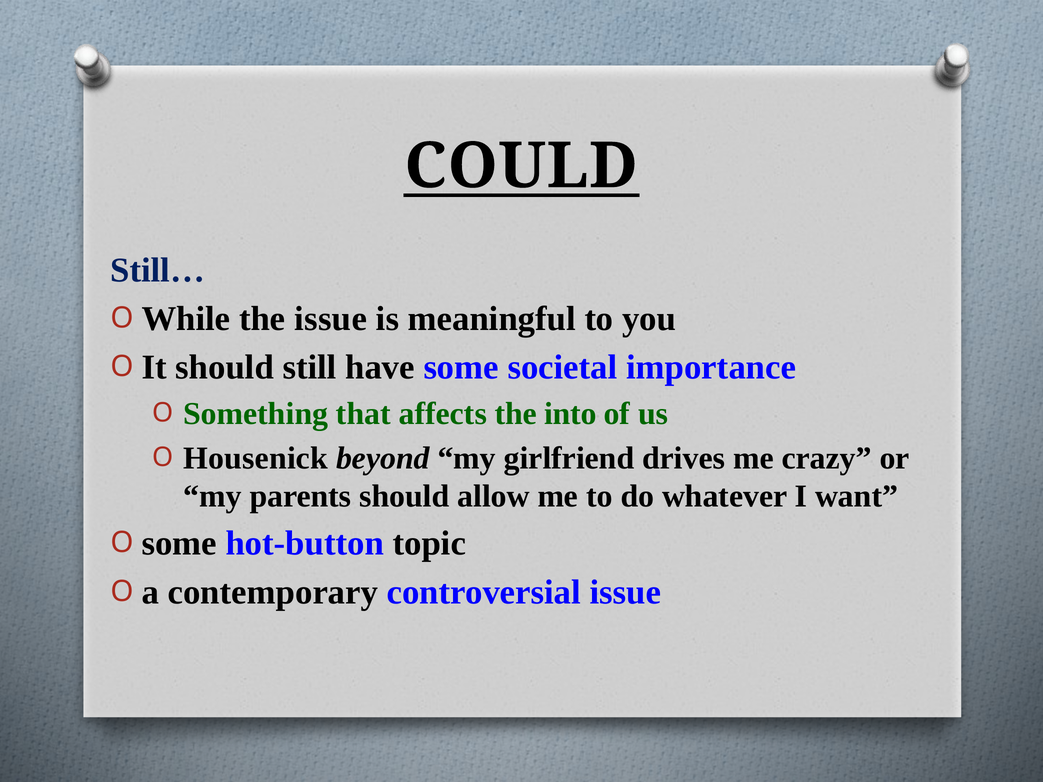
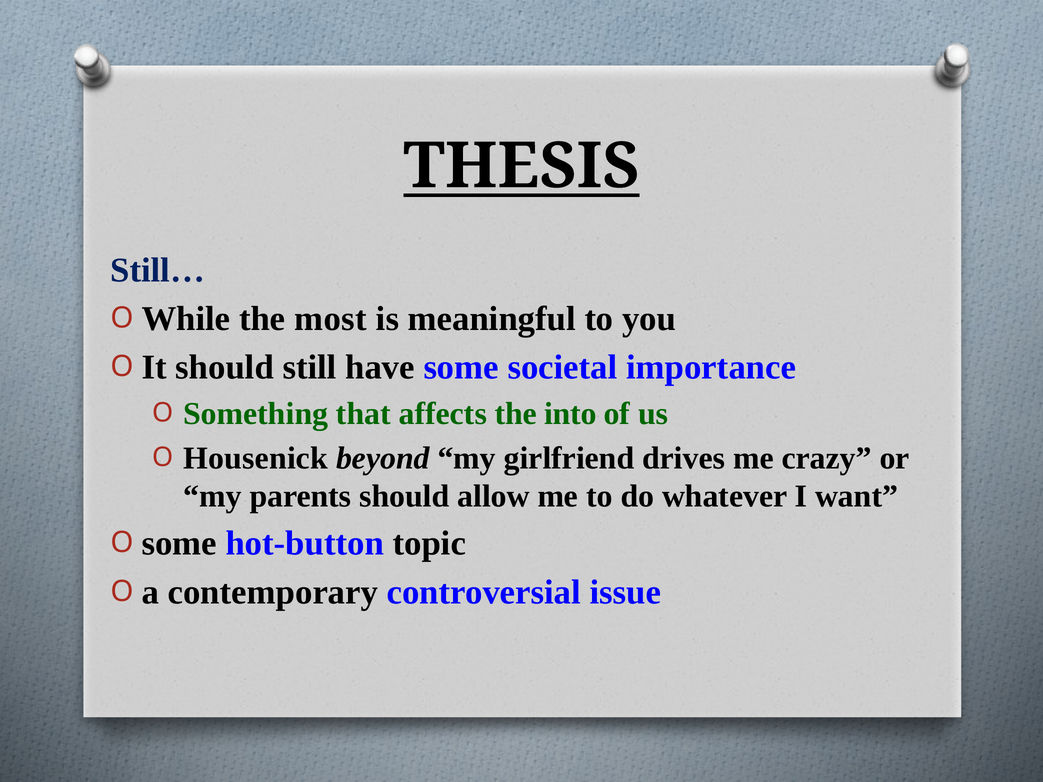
COULD: COULD -> THESIS
the issue: issue -> most
